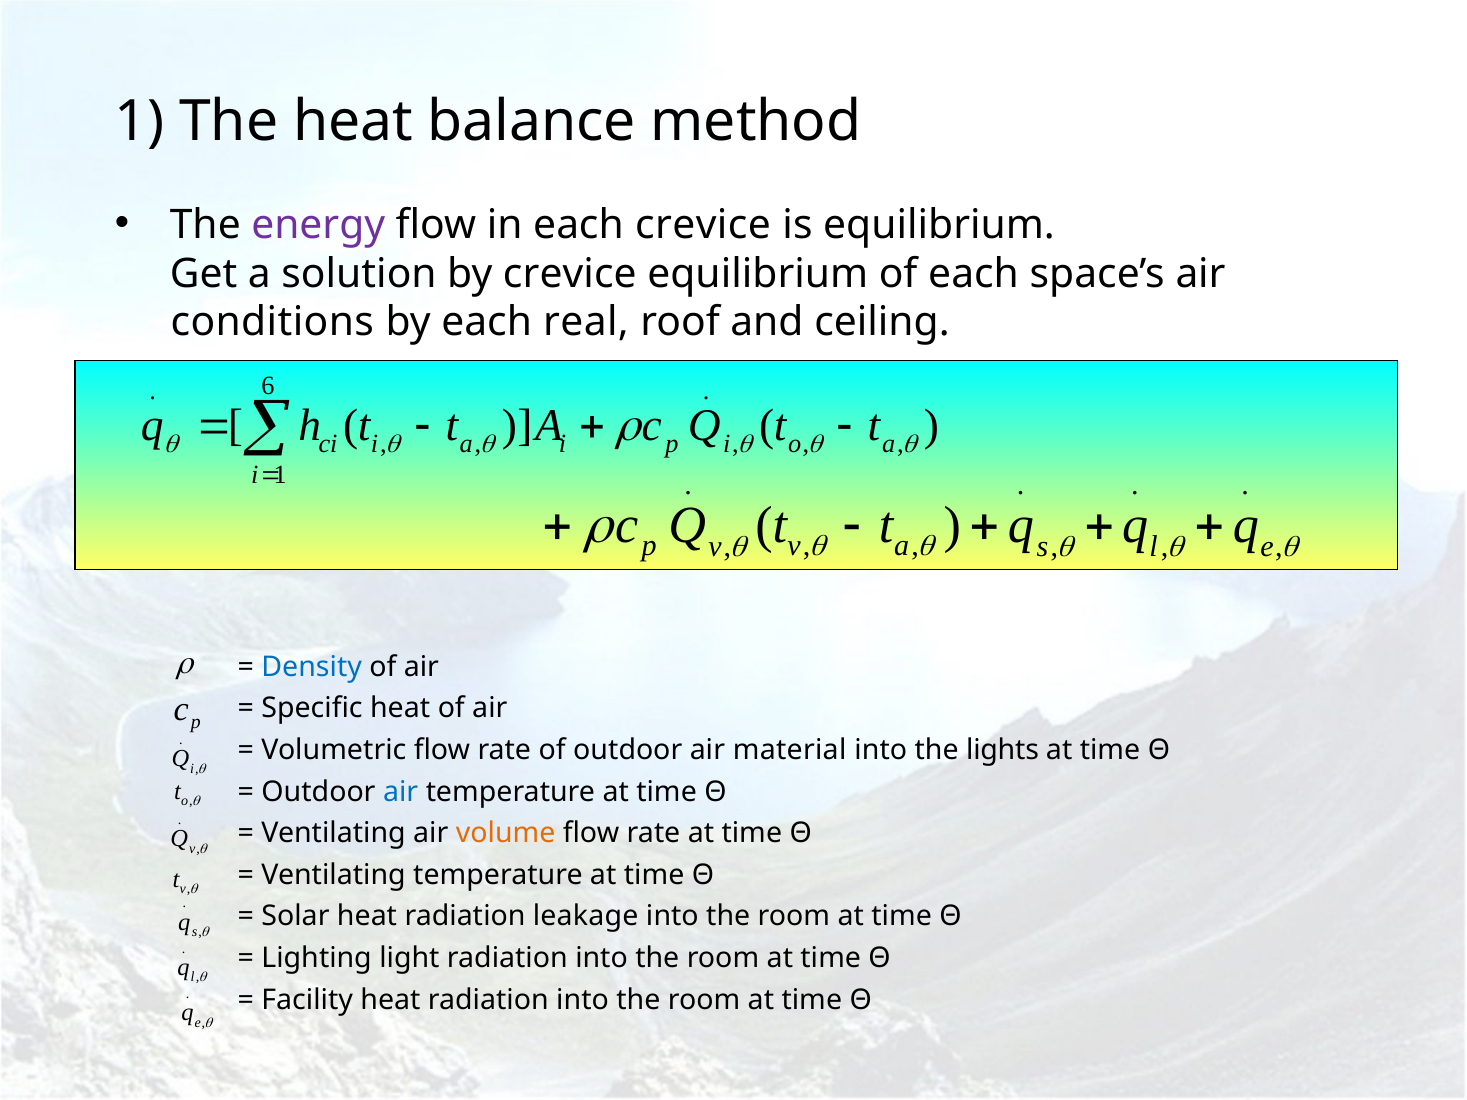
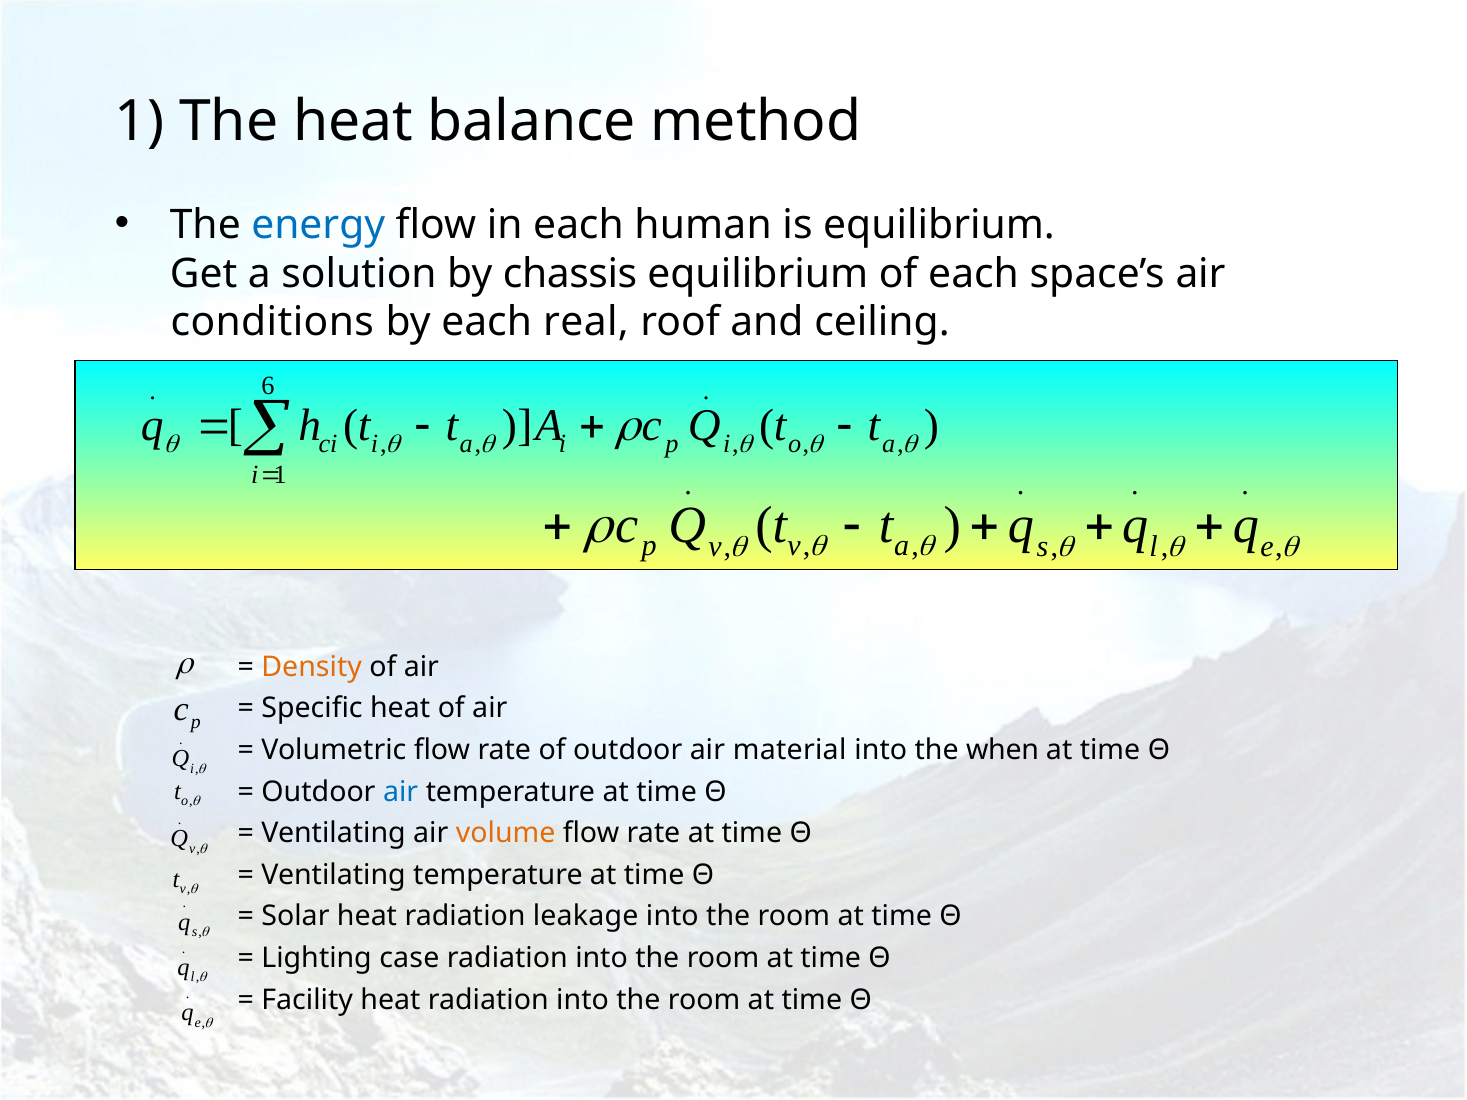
energy colour: purple -> blue
each crevice: crevice -> human
by crevice: crevice -> chassis
Density colour: blue -> orange
lights: lights -> when
light: light -> case
